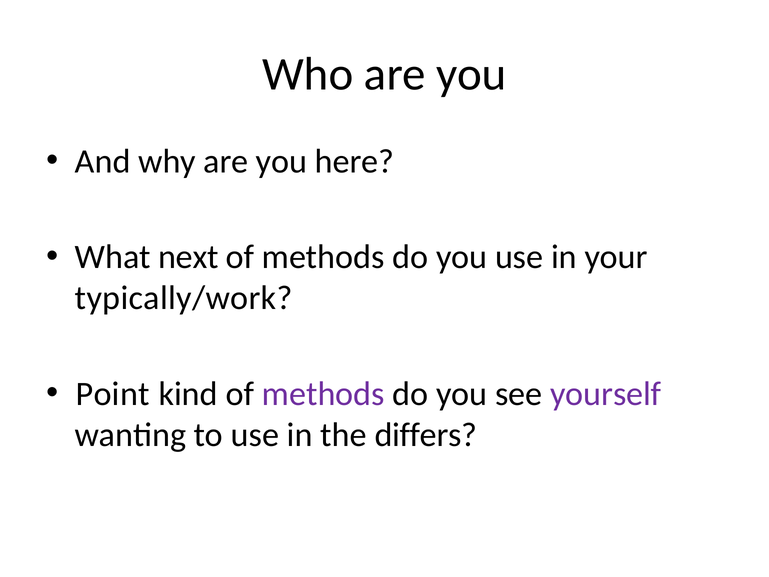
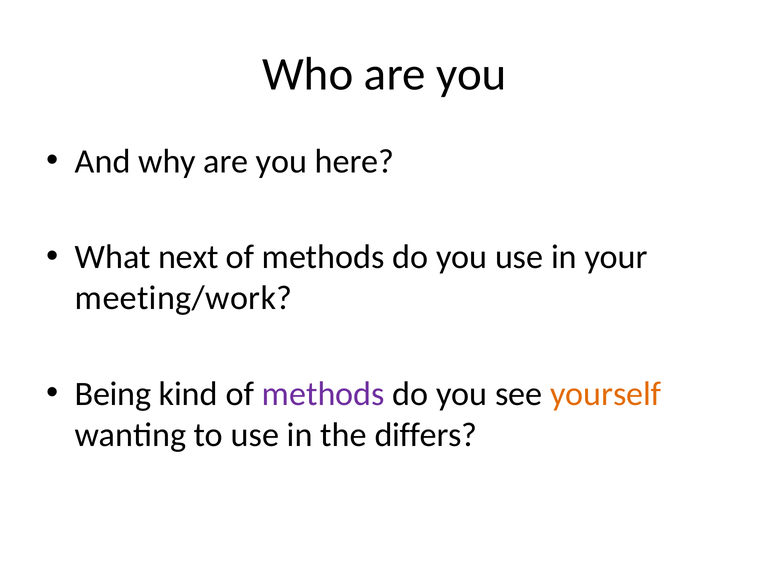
typically/work: typically/work -> meeting/work
Point: Point -> Being
yourself colour: purple -> orange
